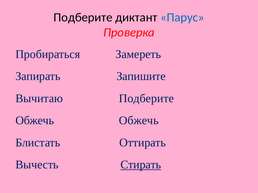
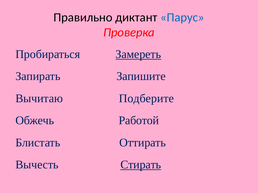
Подберите at (83, 17): Подберите -> Правильно
Замереть underline: none -> present
Обжечь Обжечь: Обжечь -> Работой
